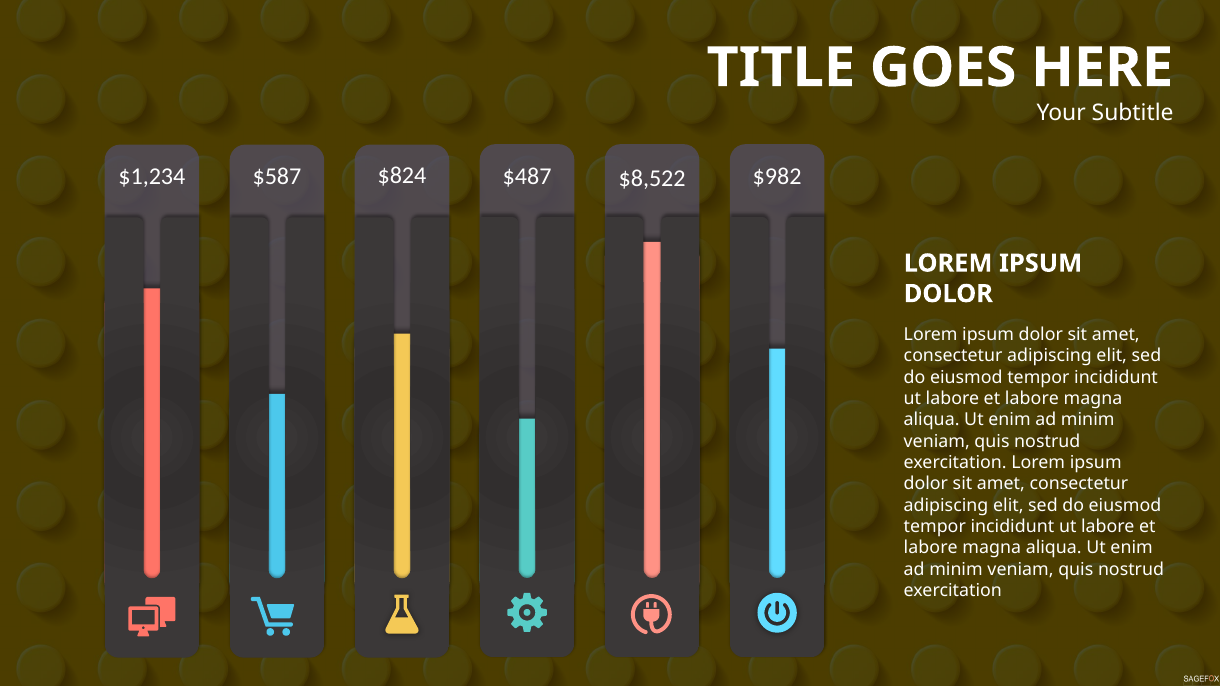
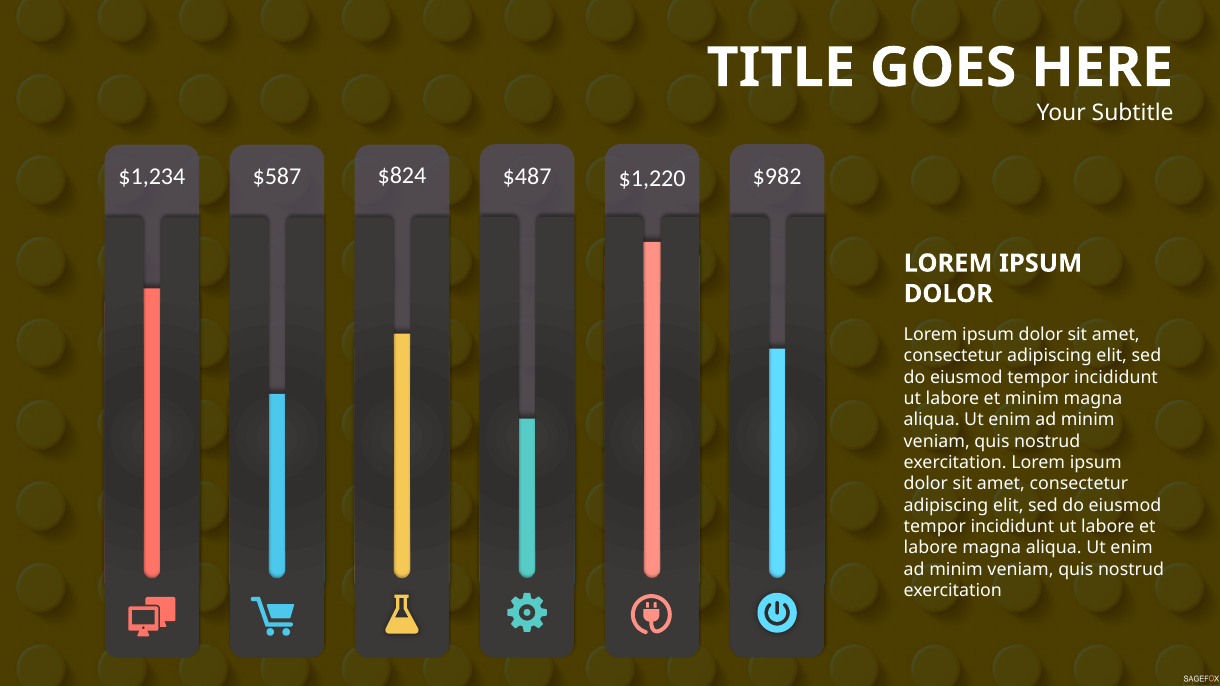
$8,522: $8,522 -> $1,220
labore at (1032, 399): labore -> minim
